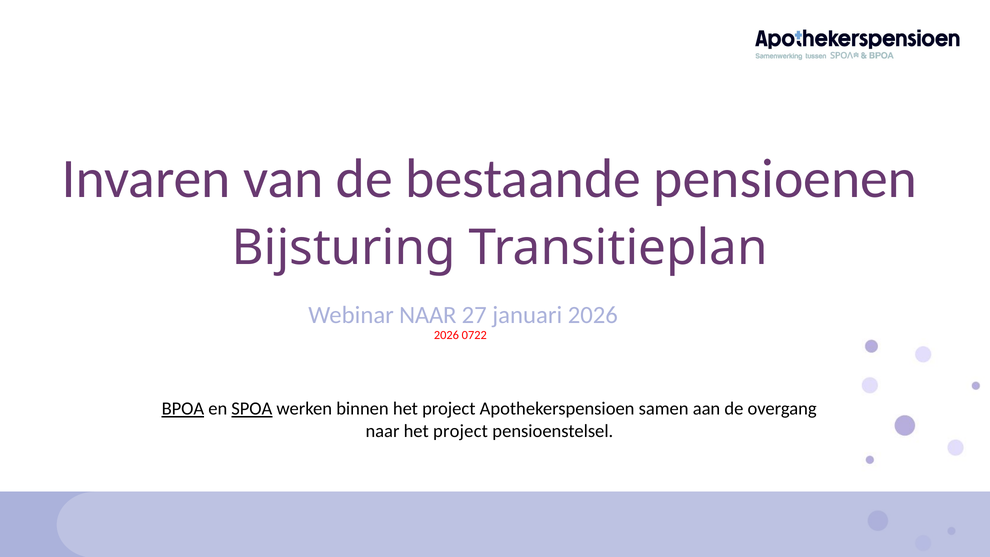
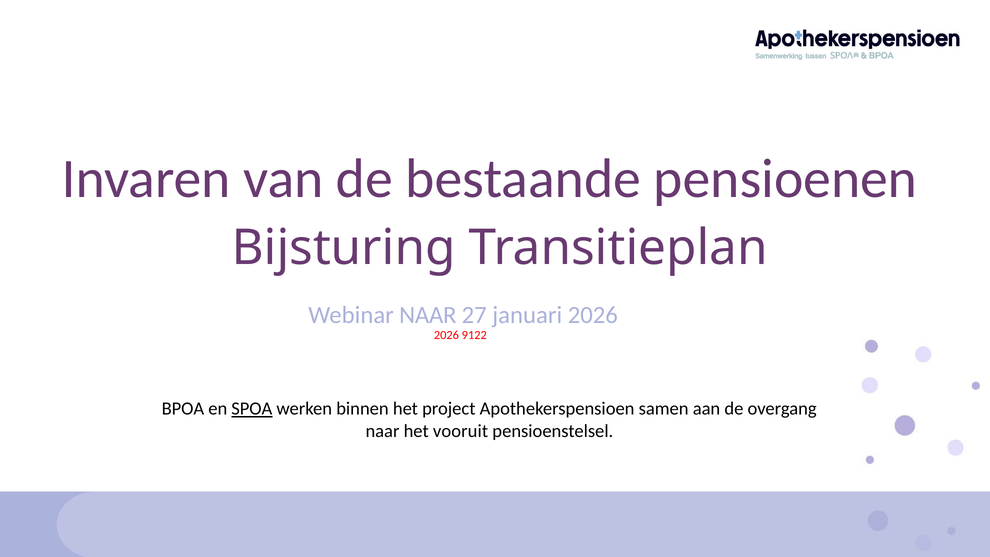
0722: 0722 -> 9122
BPOA underline: present -> none
naar het project: project -> vooruit
